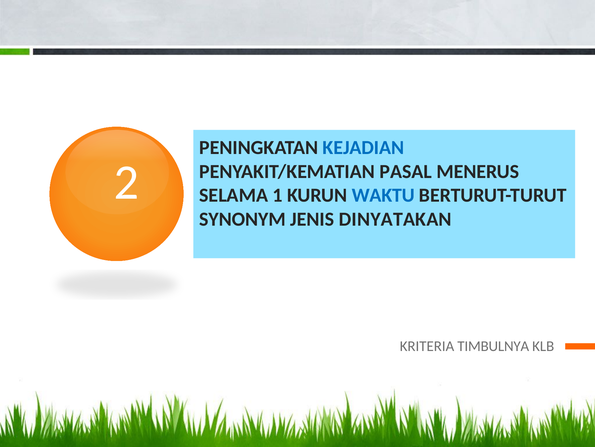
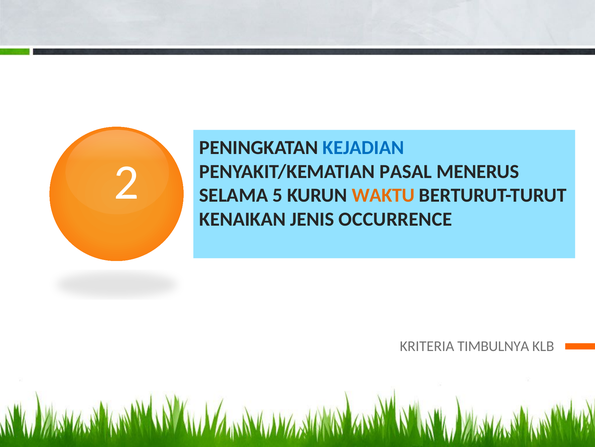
1: 1 -> 5
WAKTU colour: blue -> orange
SYNONYM: SYNONYM -> KENAIKAN
DINYATAKAN: DINYATAKAN -> OCCURRENCE
